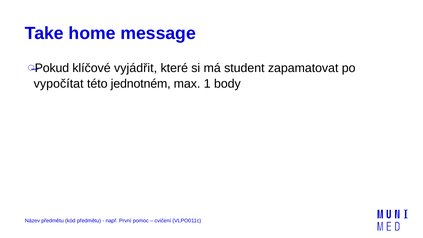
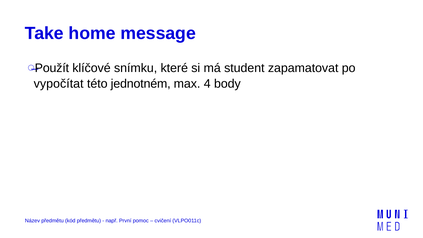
Pokud: Pokud -> Použít
vyjádřit: vyjádřit -> snímku
1: 1 -> 4
